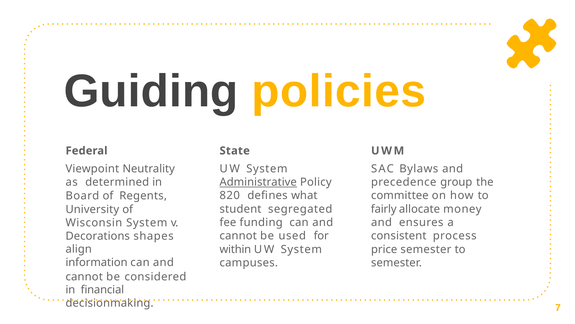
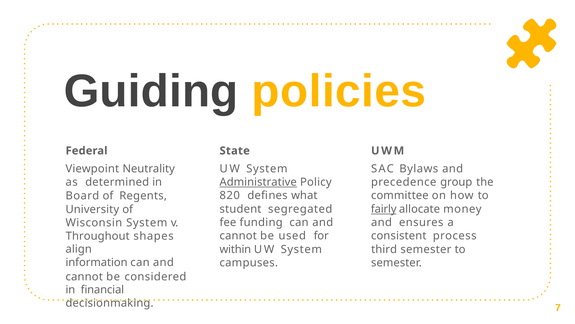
fairly underline: none -> present
Decorations: Decorations -> Throughout
price: price -> third
